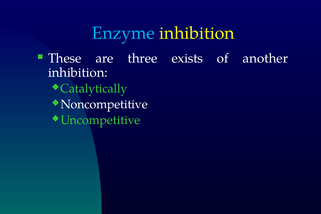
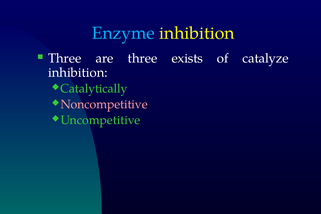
These at (65, 58): These -> Three
another: another -> catalyze
Noncompetitive colour: white -> pink
